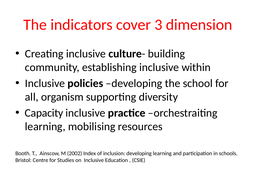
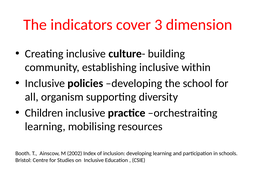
Capacity: Capacity -> Children
